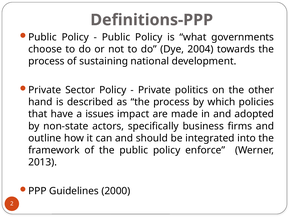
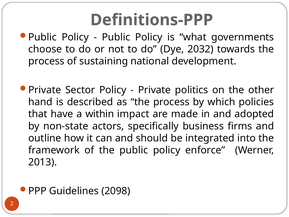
2004: 2004 -> 2032
issues: issues -> within
2000: 2000 -> 2098
